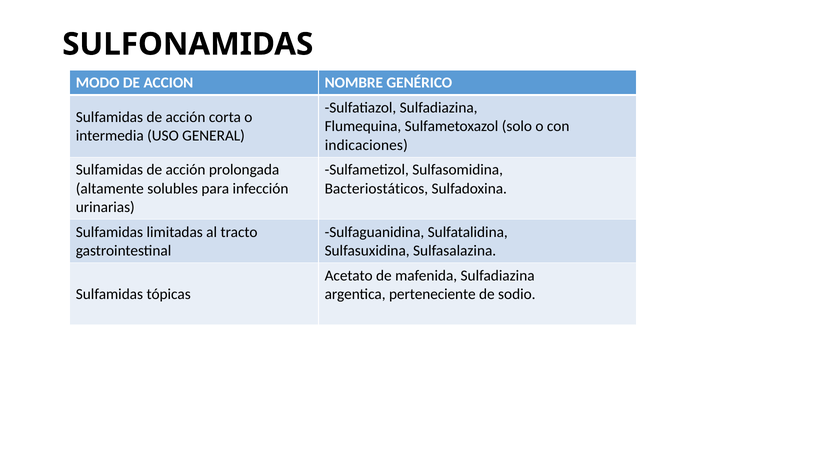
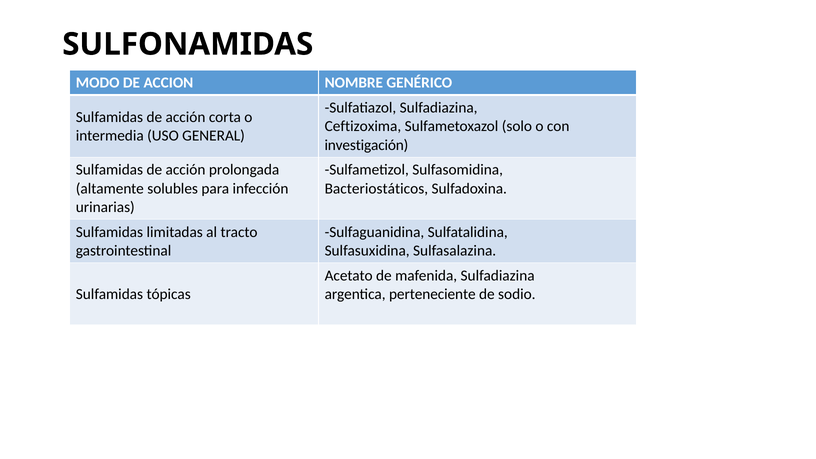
Flumequina: Flumequina -> Ceftizoxima
indicaciones: indicaciones -> investigación
